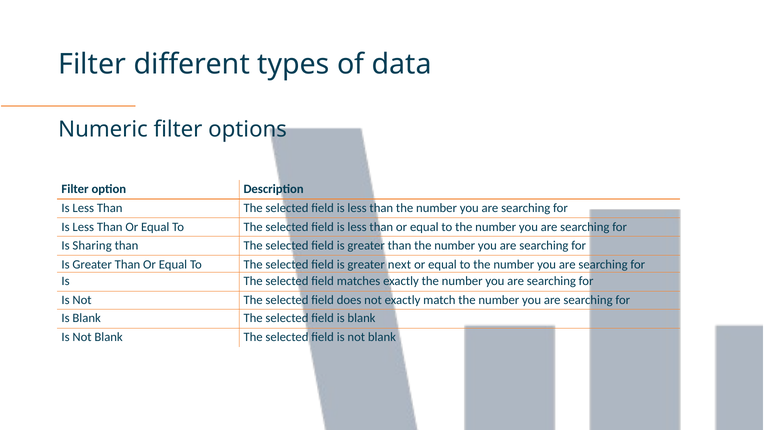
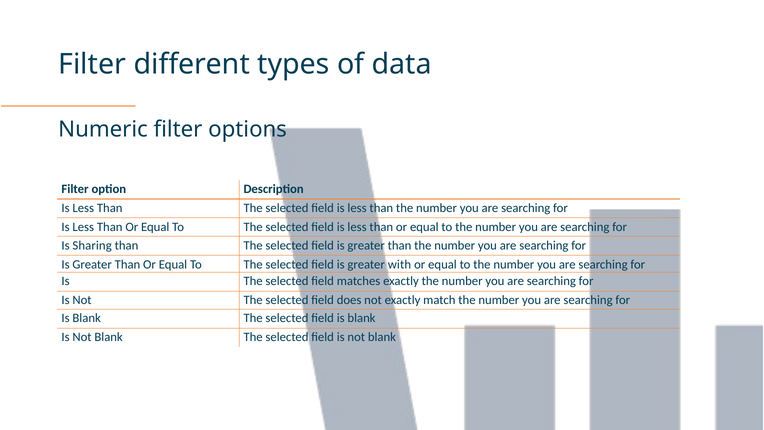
next: next -> with
